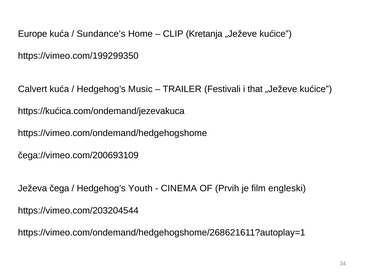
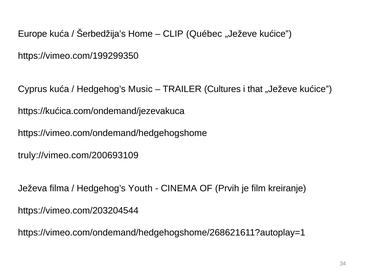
Sundance’s: Sundance’s -> Šerbedžija’s
Kretanja: Kretanja -> Québec
Calvert: Calvert -> Cyprus
Festivali: Festivali -> Cultures
čega://vimeo.com/200693109: čega://vimeo.com/200693109 -> truly://vimeo.com/200693109
čega: čega -> filma
engleski: engleski -> kreiranje
